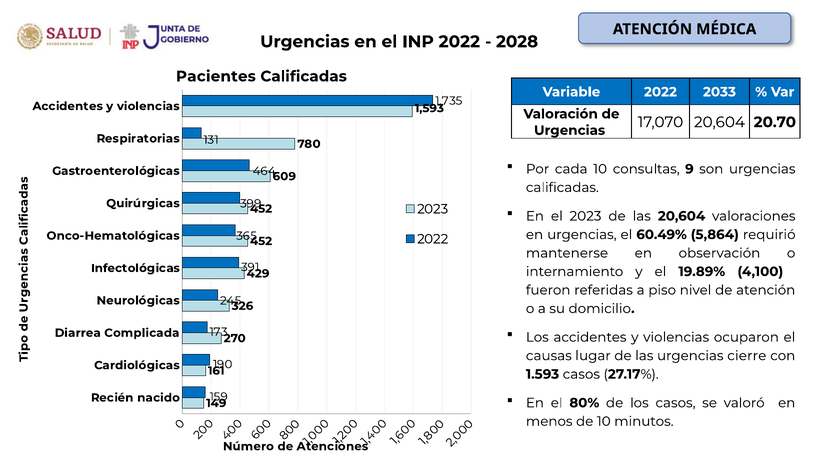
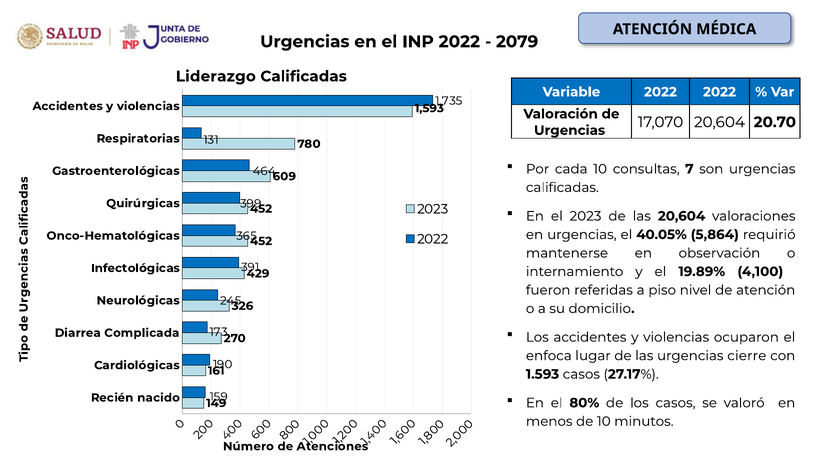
2028: 2028 -> 2079
Pacientes: Pacientes -> Liderazgo
2022 2033: 2033 -> 2022
9: 9 -> 7
60.49%: 60.49% -> 40.05%
causas: causas -> enfoca
